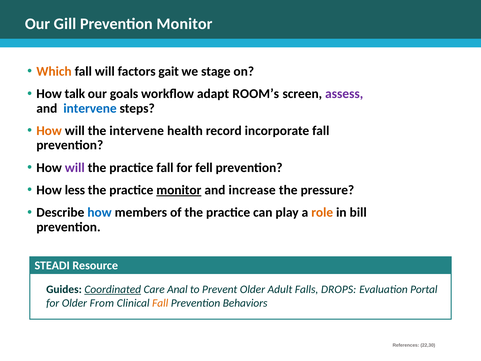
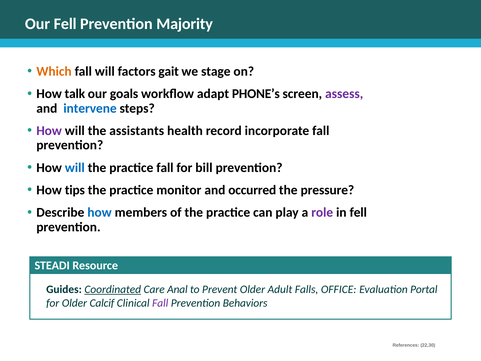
Our Gill: Gill -> Fell
Prevention Monitor: Monitor -> Majority
ROOM’s: ROOM’s -> PHONE’s
How at (49, 131) colour: orange -> purple
the intervene: intervene -> assistants
will at (75, 168) colour: purple -> blue
fell: fell -> bill
less: less -> tips
monitor at (179, 190) underline: present -> none
increase: increase -> occurred
role colour: orange -> purple
in bill: bill -> fell
DROPS: DROPS -> OFFICE
From: From -> Calcif
Fall at (160, 303) colour: orange -> purple
